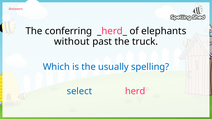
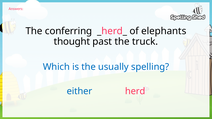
without: without -> thought
select: select -> either
